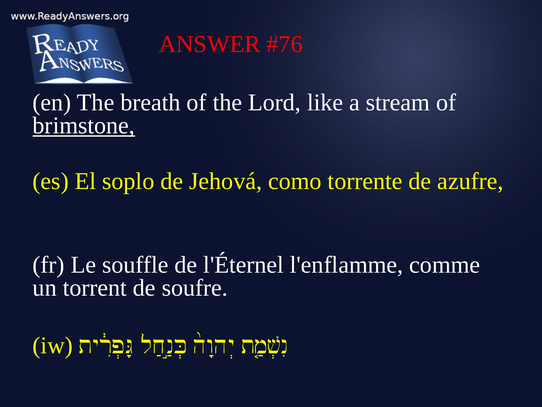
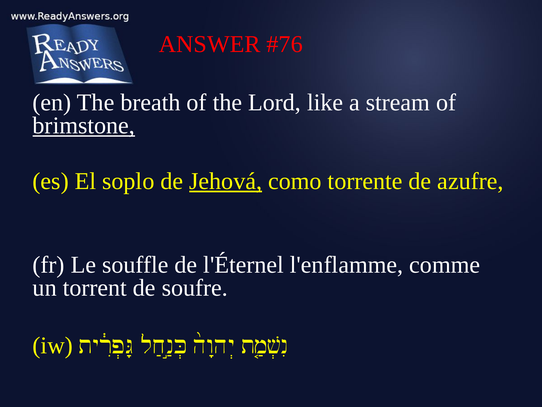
Jehová underline: none -> present
